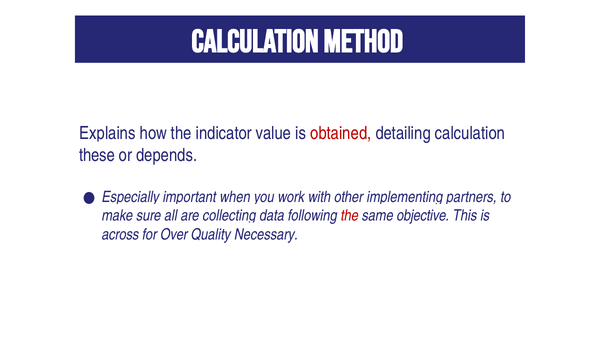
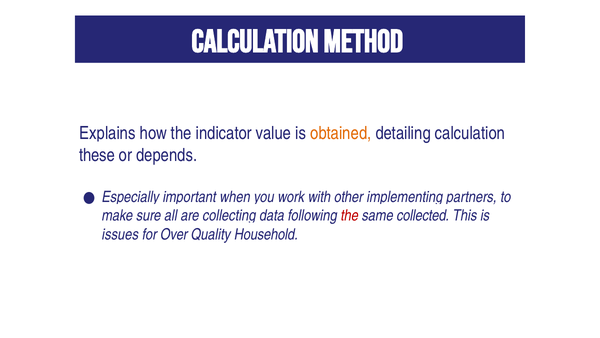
obtained colour: red -> orange
objective: objective -> collected
across: across -> issues
Necessary: Necessary -> Household
